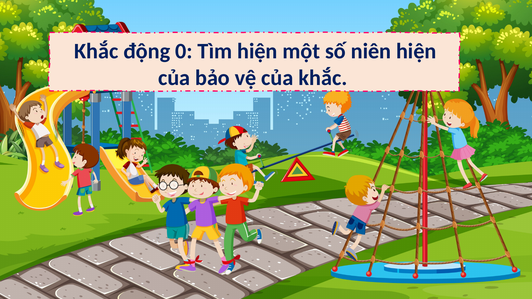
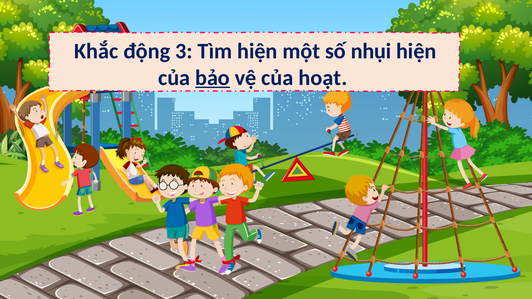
0: 0 -> 3
niên: niên -> nhụi
bảo underline: none -> present
của khắc: khắc -> hoạt
